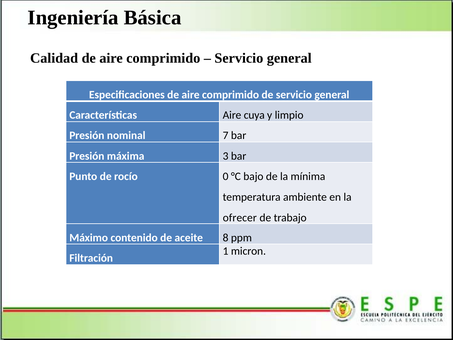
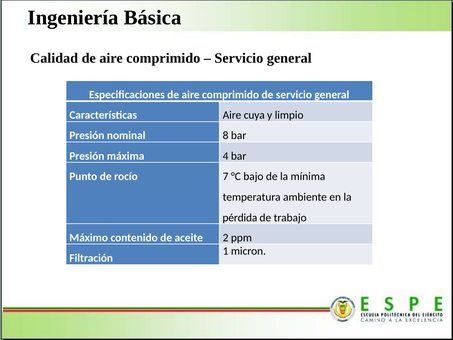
7: 7 -> 8
3: 3 -> 4
0: 0 -> 7
ofrecer: ofrecer -> pérdida
8: 8 -> 2
